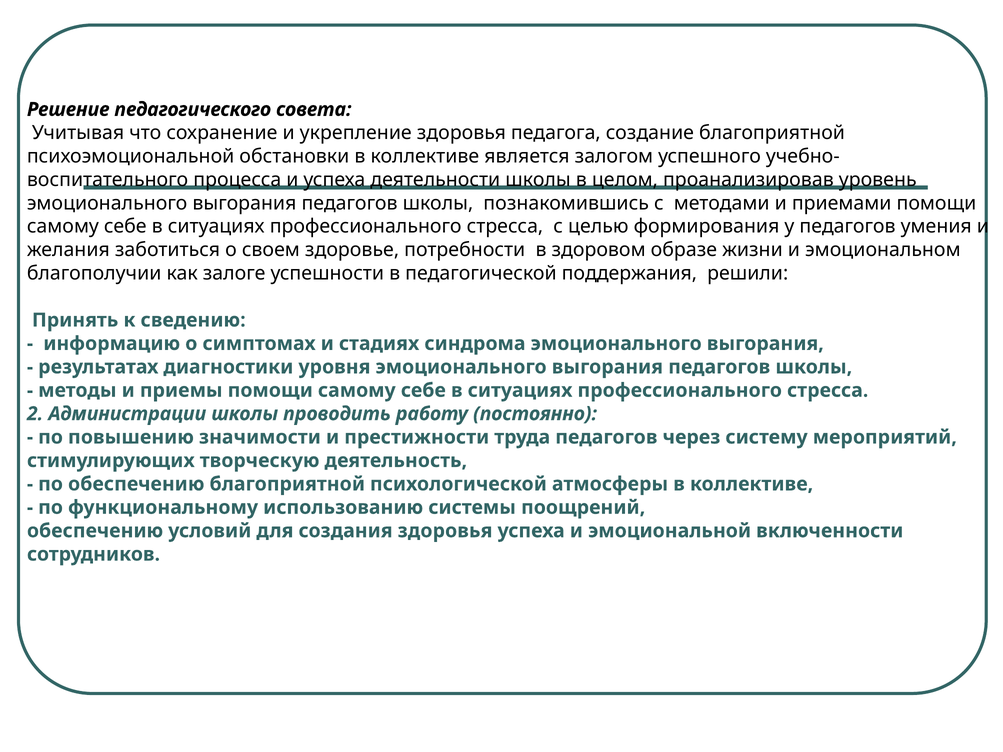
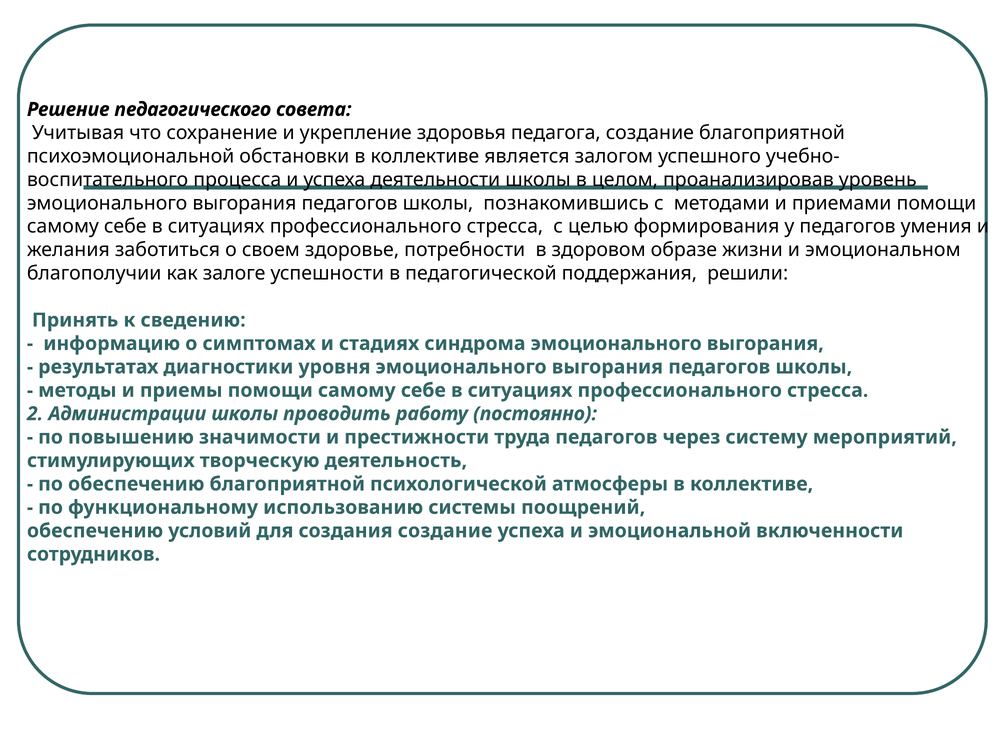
создания здоровья: здоровья -> создание
